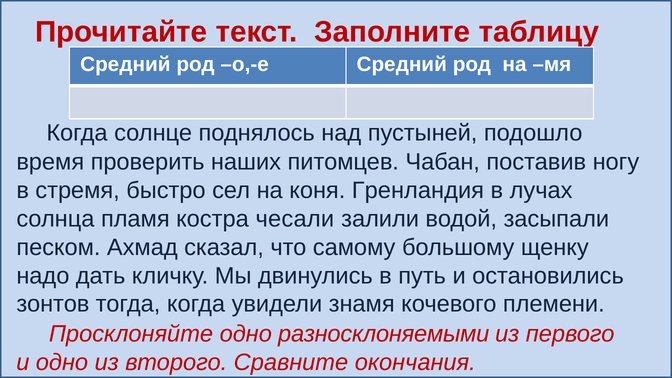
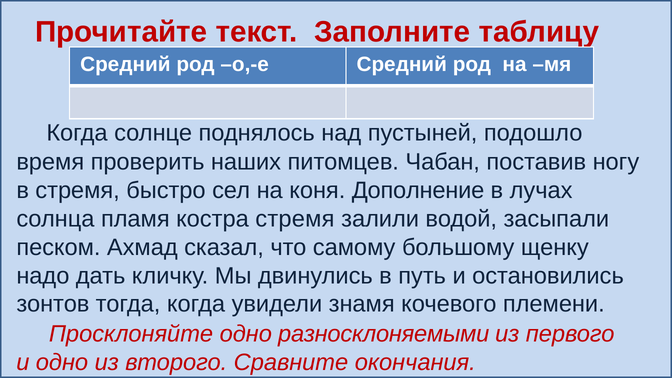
Гренландия: Гренландия -> Дополнение
костра чесали: чесали -> стремя
